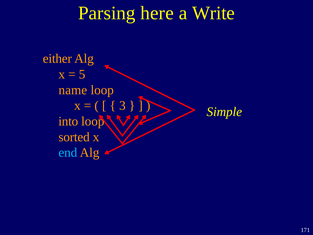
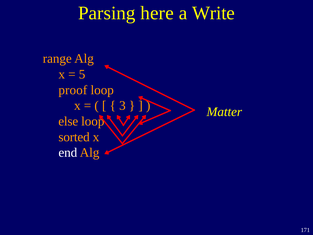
either: either -> range
name: name -> proof
Simple: Simple -> Matter
into: into -> else
end colour: light blue -> white
